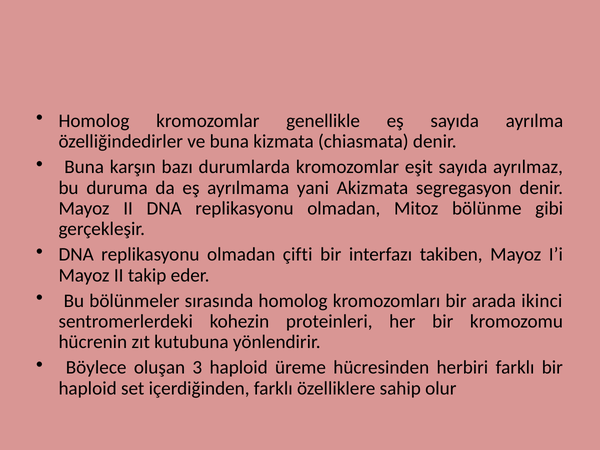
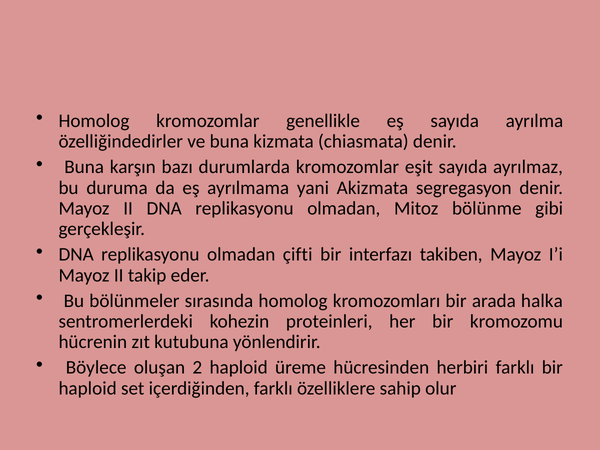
ikinci: ikinci -> halka
3: 3 -> 2
